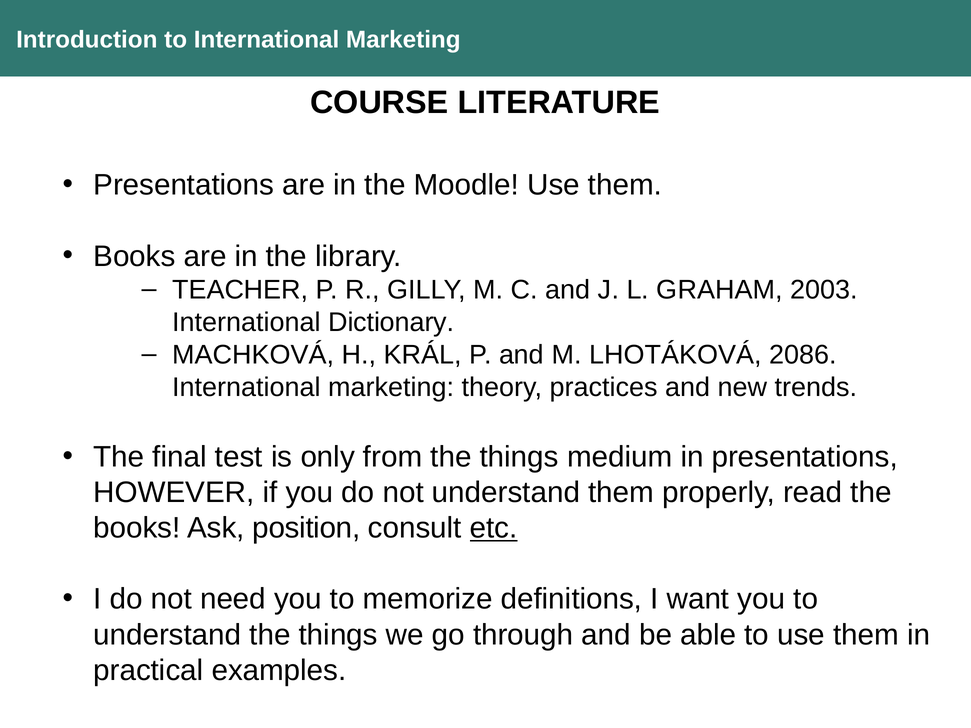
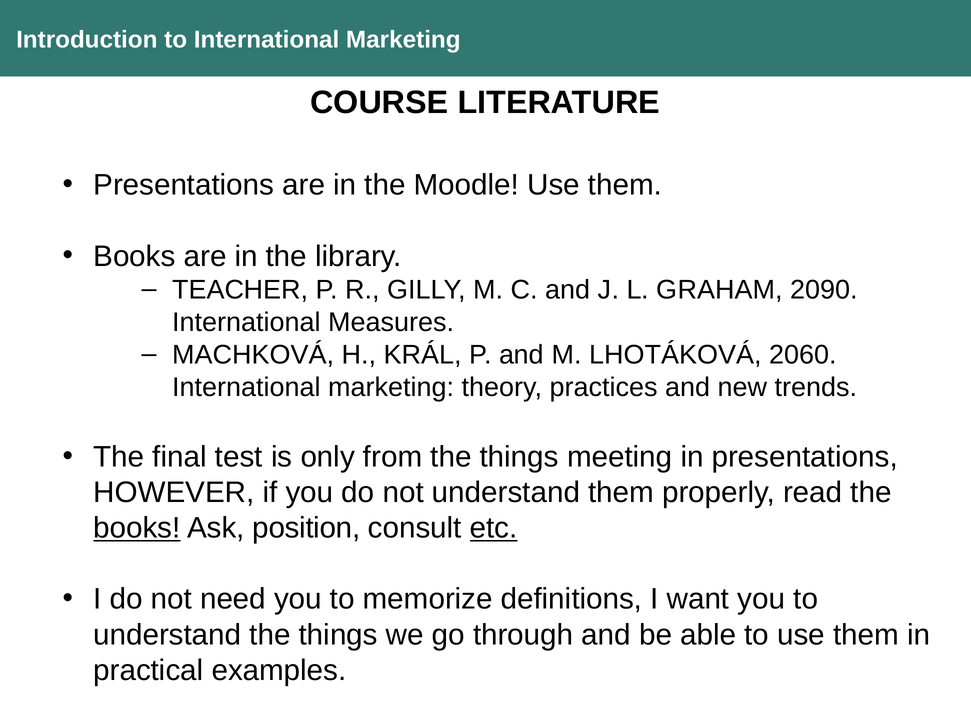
2003: 2003 -> 2090
Dictionary: Dictionary -> Measures
2086: 2086 -> 2060
medium: medium -> meeting
books at (137, 528) underline: none -> present
